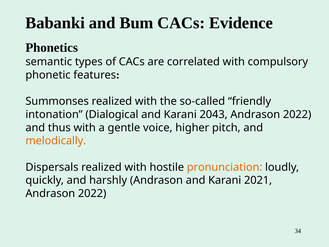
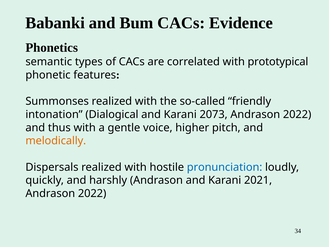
compulsory: compulsory -> prototypical
2043: 2043 -> 2073
pronunciation colour: orange -> blue
